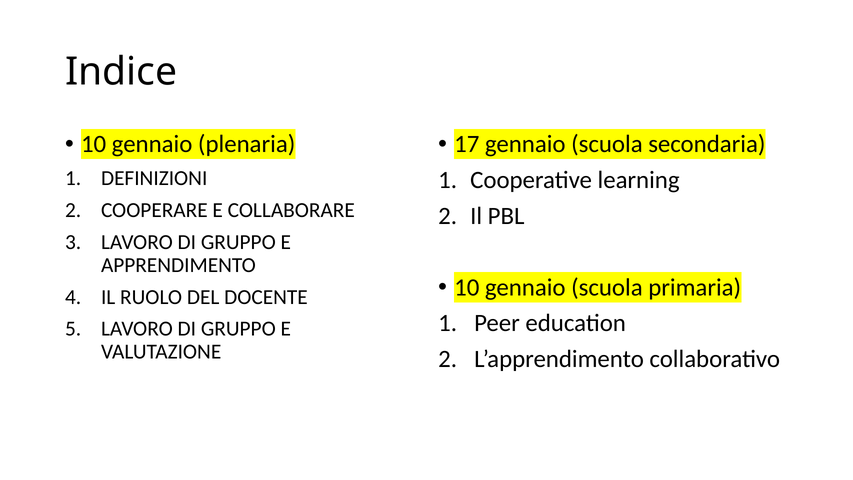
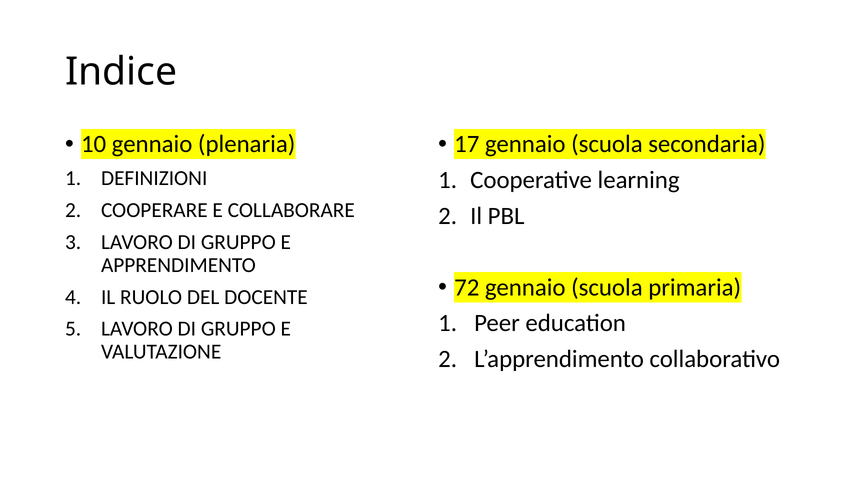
10 at (467, 287): 10 -> 72
